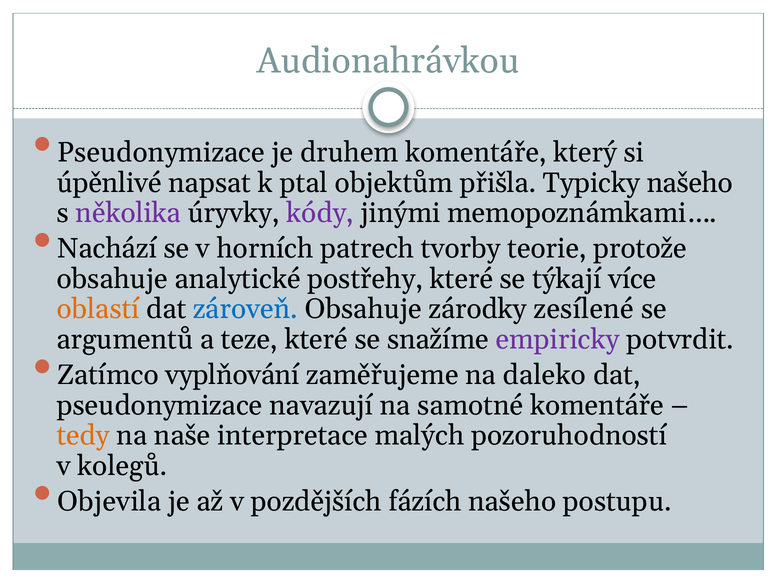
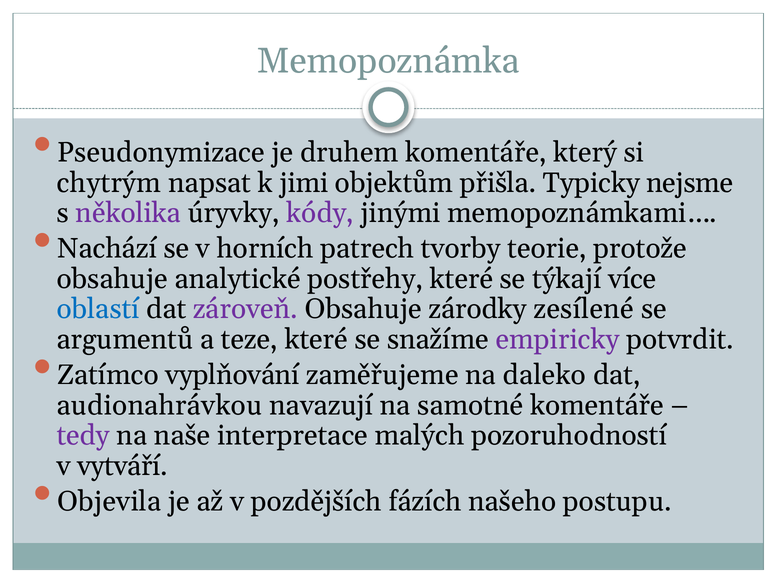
Audionahrávkou: Audionahrávkou -> Memopoznámka
úpěnlivé: úpěnlivé -> chytrým
ptal: ptal -> jimi
Typicky našeho: našeho -> nejsme
oblastí colour: orange -> blue
zároveň colour: blue -> purple
pseudonymizace at (160, 405): pseudonymizace -> audionahrávkou
tedy colour: orange -> purple
kolegů: kolegů -> vytváří
